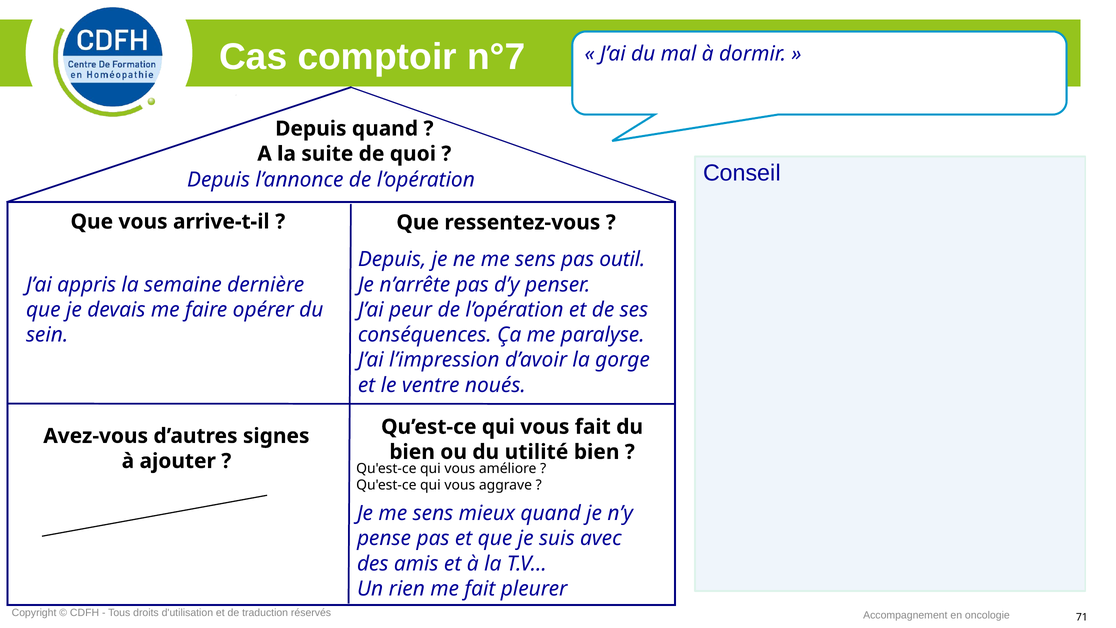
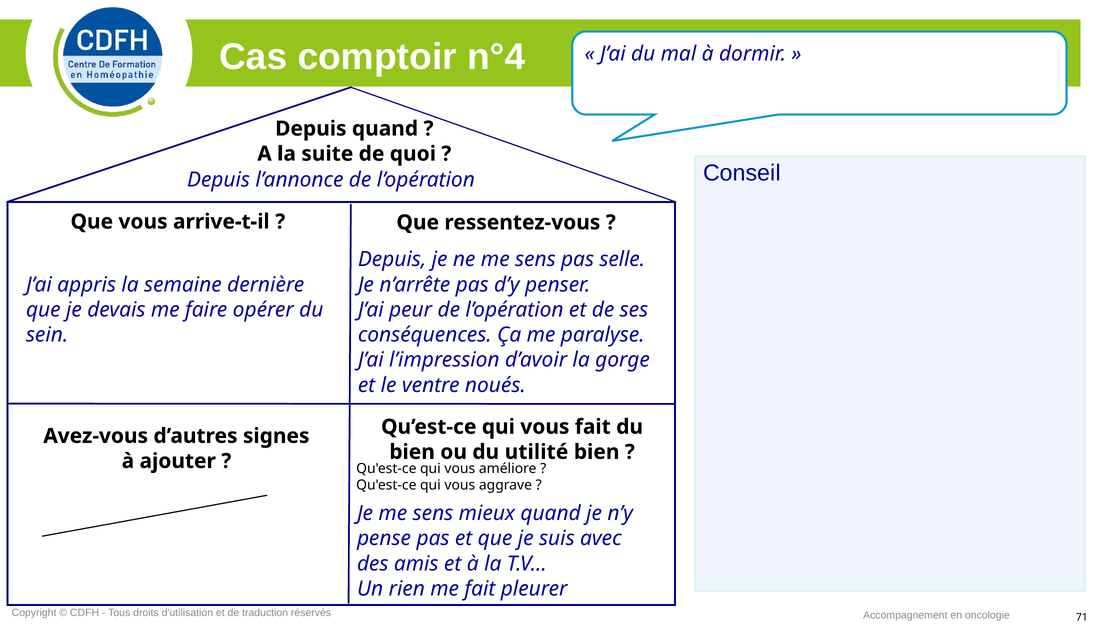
n°7: n°7 -> n°4
outil: outil -> selle
